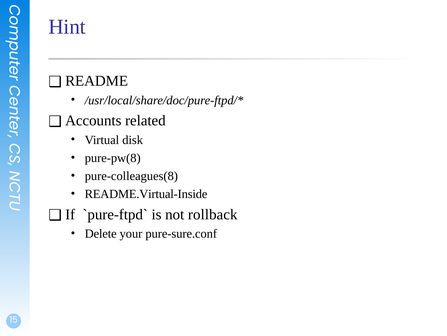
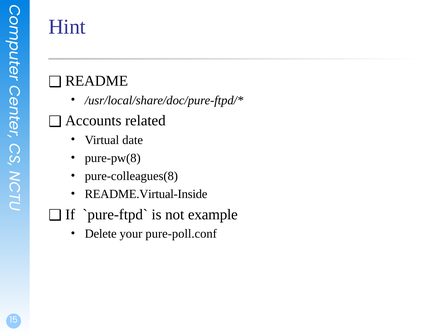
disk: disk -> date
rollback: rollback -> example
pure-sure.conf: pure-sure.conf -> pure-poll.conf
